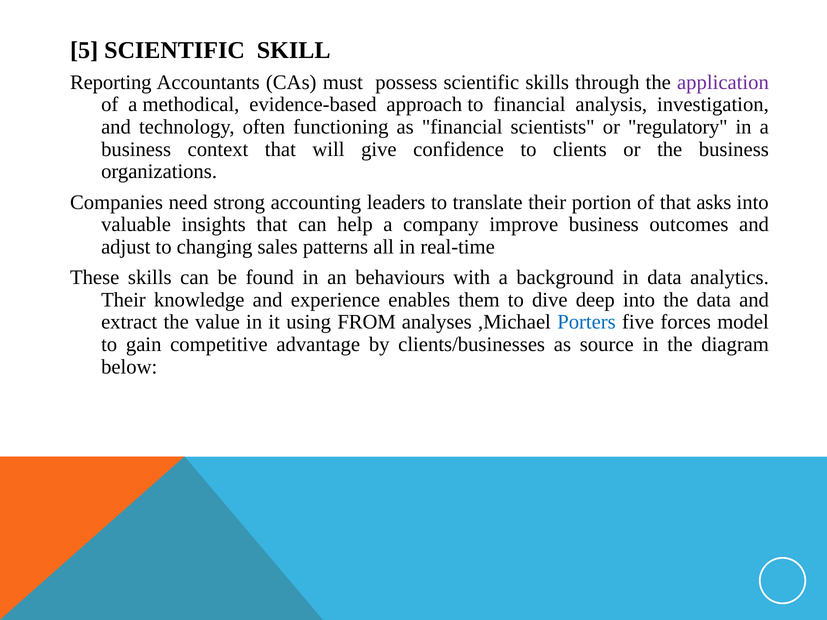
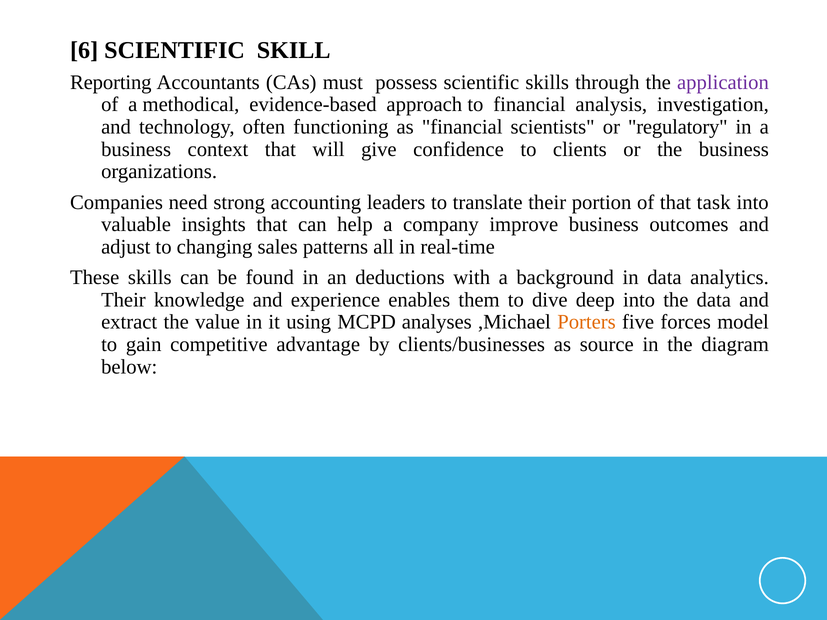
5: 5 -> 6
asks: asks -> task
behaviours: behaviours -> deductions
FROM: FROM -> MCPD
Porters colour: blue -> orange
